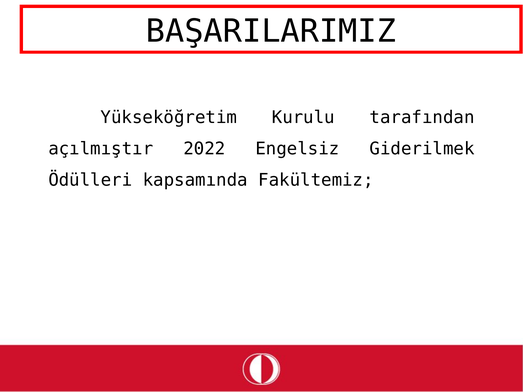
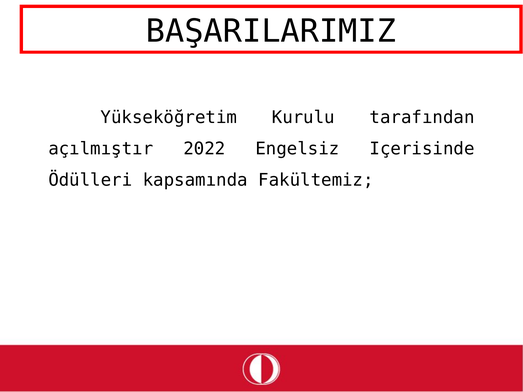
Giderilmek: Giderilmek -> Içerisinde
